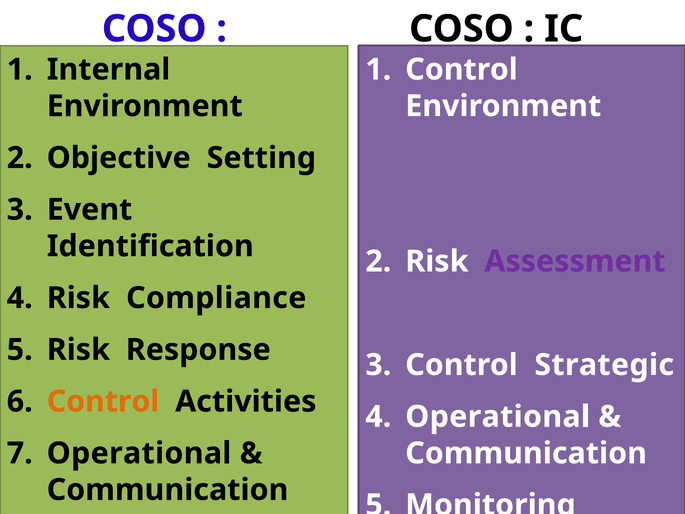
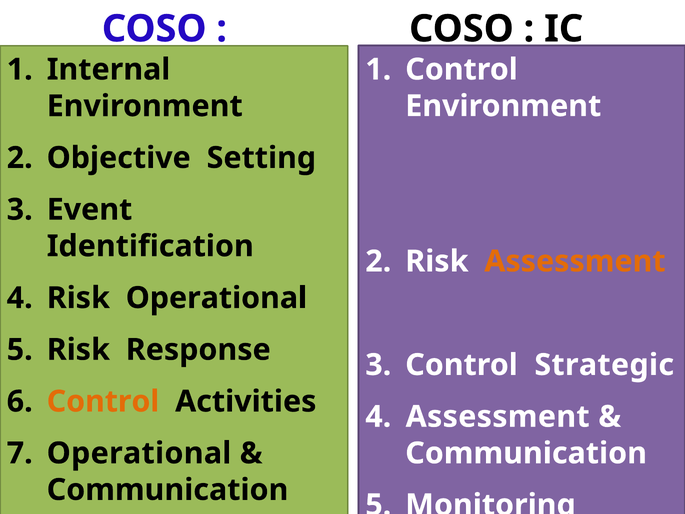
Assessment at (575, 261) colour: purple -> orange
Risk Compliance: Compliance -> Operational
Operational at (498, 417): Operational -> Assessment
